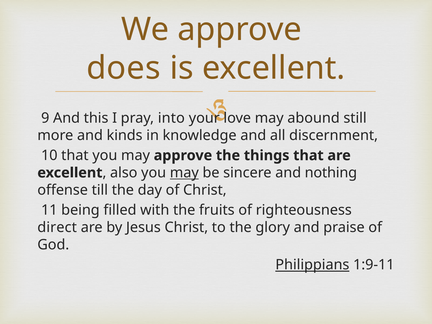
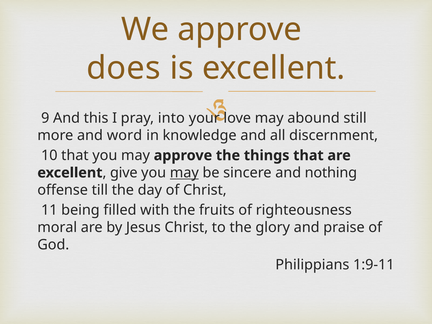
kinds: kinds -> word
also: also -> give
direct: direct -> moral
Philippians underline: present -> none
